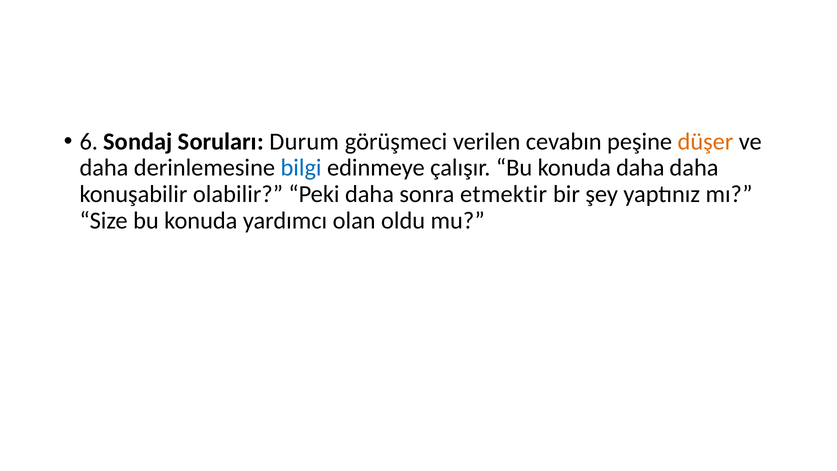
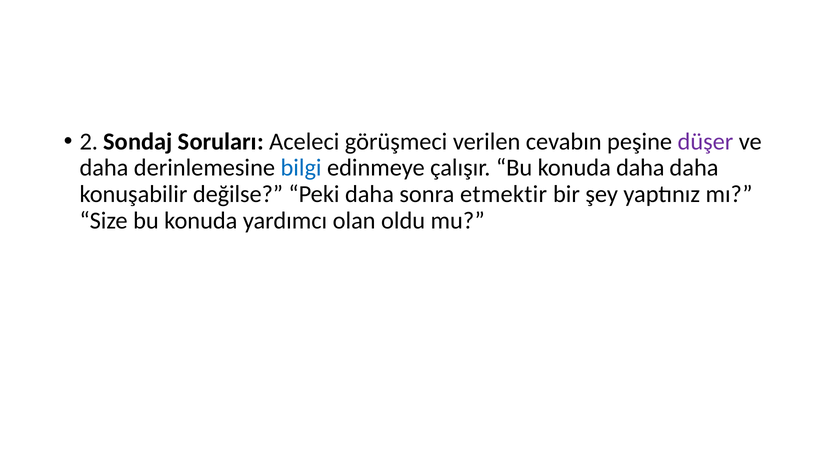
6: 6 -> 2
Durum: Durum -> Aceleci
düşer colour: orange -> purple
olabilir: olabilir -> değilse
